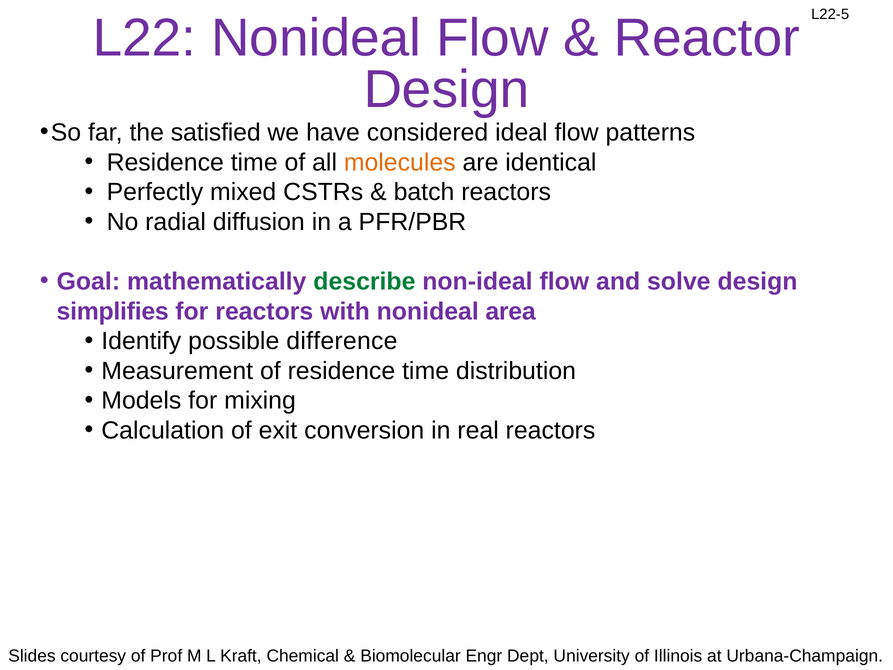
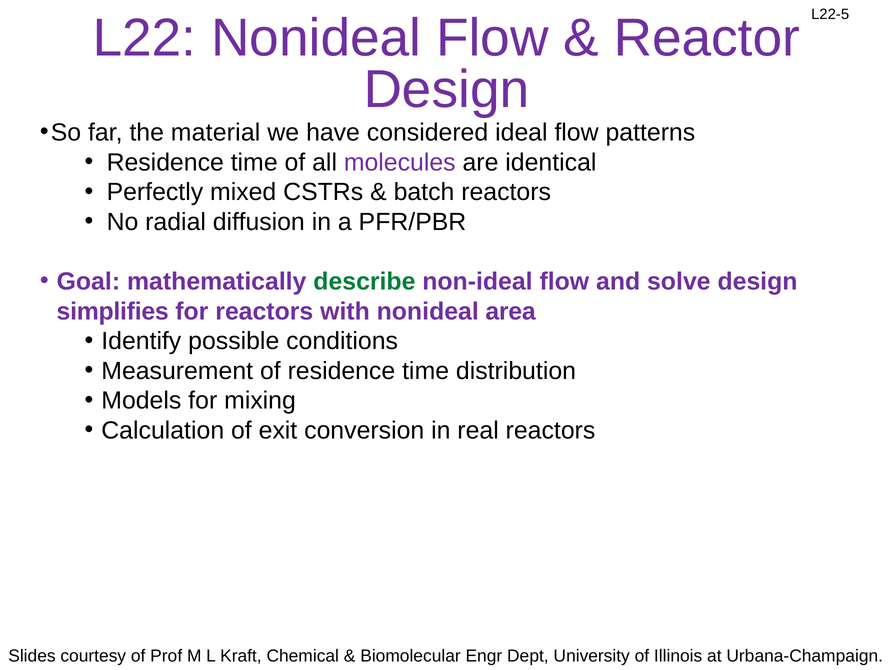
satisfied: satisfied -> material
molecules colour: orange -> purple
difference: difference -> conditions
